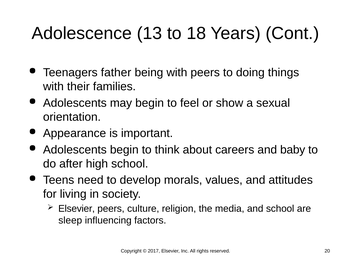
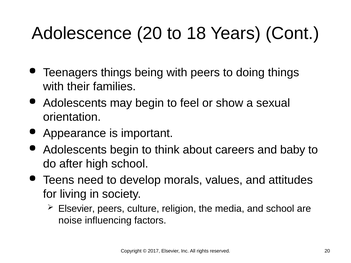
Adolescence 13: 13 -> 20
Teenagers father: father -> things
sleep: sleep -> noise
